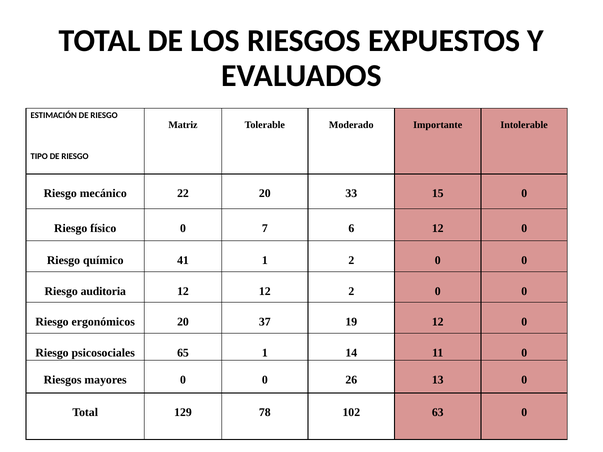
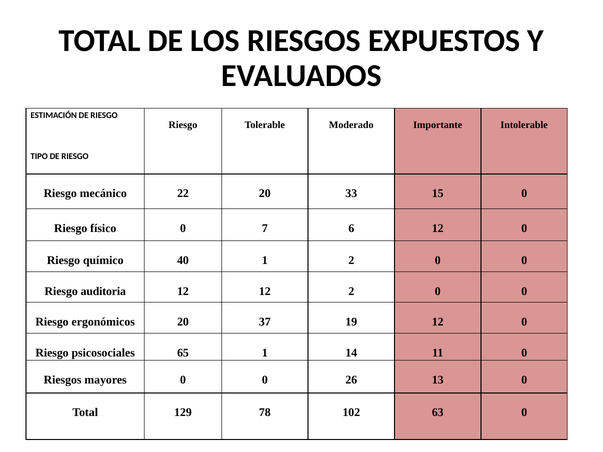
Matriz at (183, 125): Matriz -> Riesgo
41: 41 -> 40
